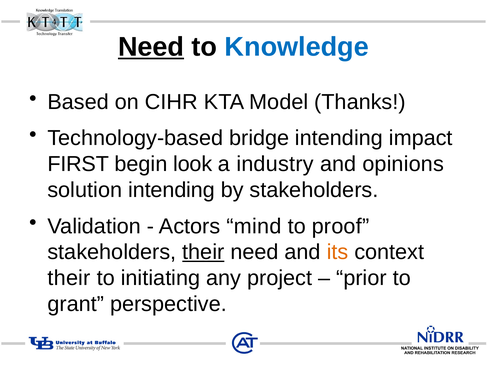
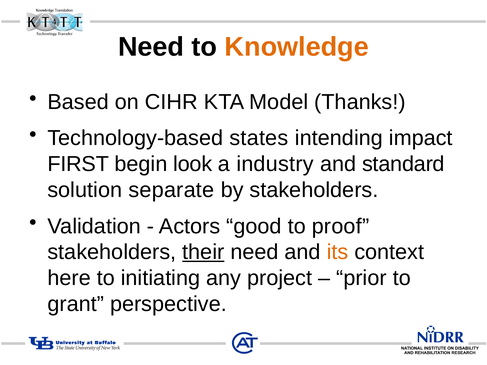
Need at (151, 47) underline: present -> none
Knowledge colour: blue -> orange
bridge: bridge -> states
opinions: opinions -> standard
solution intending: intending -> separate
mind: mind -> good
their at (69, 278): their -> here
